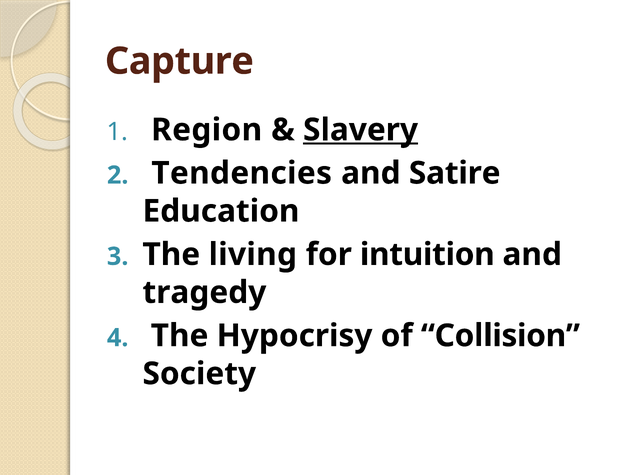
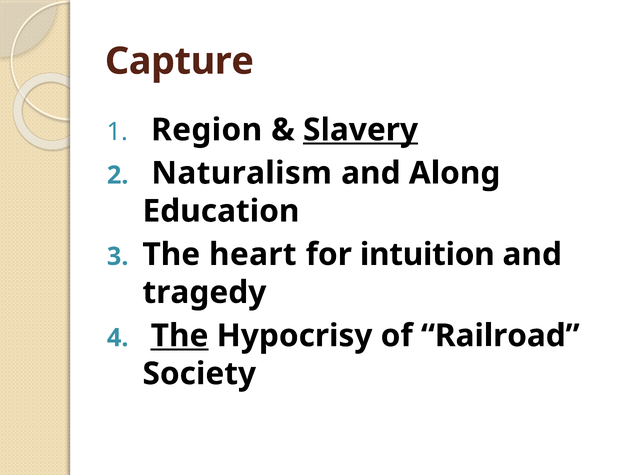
Tendencies: Tendencies -> Naturalism
Satire: Satire -> Along
living: living -> heart
The at (180, 336) underline: none -> present
Collision: Collision -> Railroad
